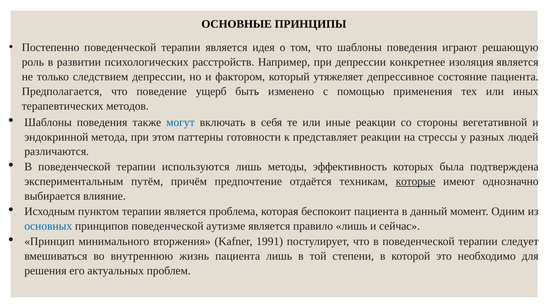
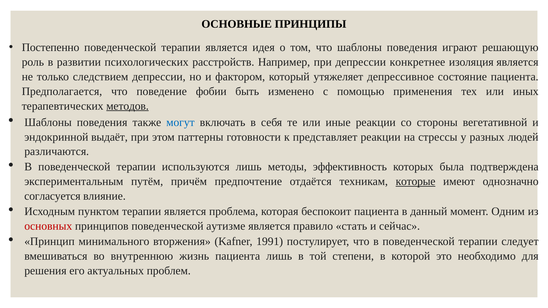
ущерб: ущерб -> фобии
методов underline: none -> present
метода: метода -> выдаёт
выбирается: выбирается -> согласуется
основных colour: blue -> red
правило лишь: лишь -> стать
